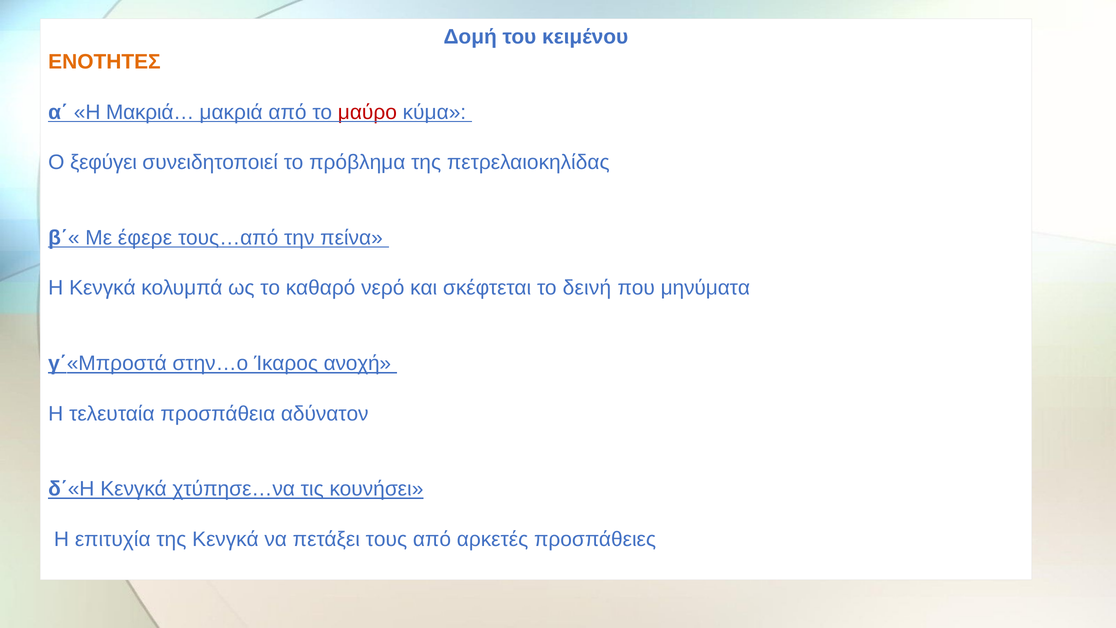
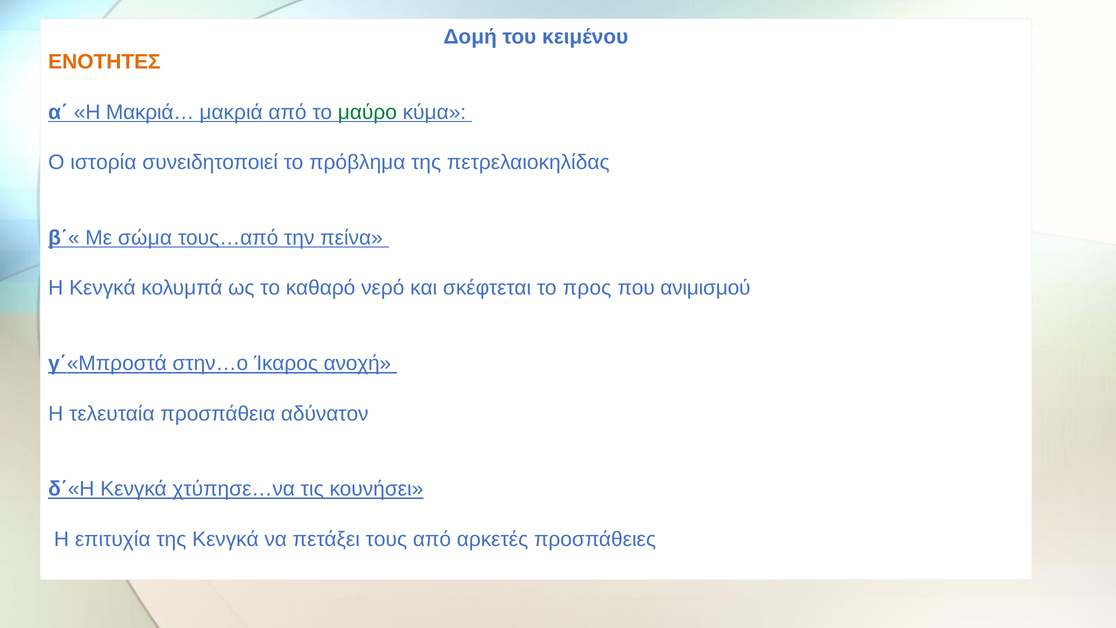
μαύρο colour: red -> green
ξεφύγει: ξεφύγει -> ιστορία
έφερε: έφερε -> σώμα
δεινή: δεινή -> προς
μηνύματα: μηνύματα -> ανιμισμού
